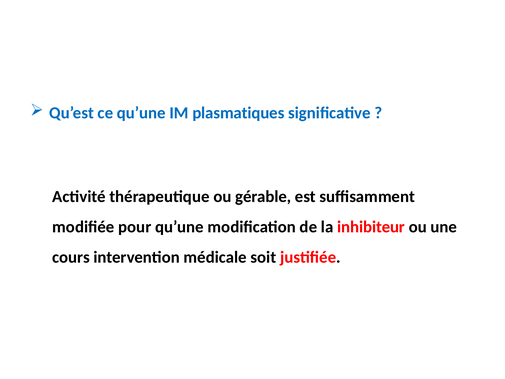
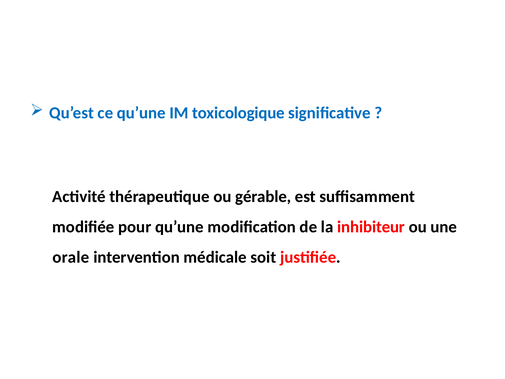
plasmatiques: plasmatiques -> toxicologique
cours: cours -> orale
